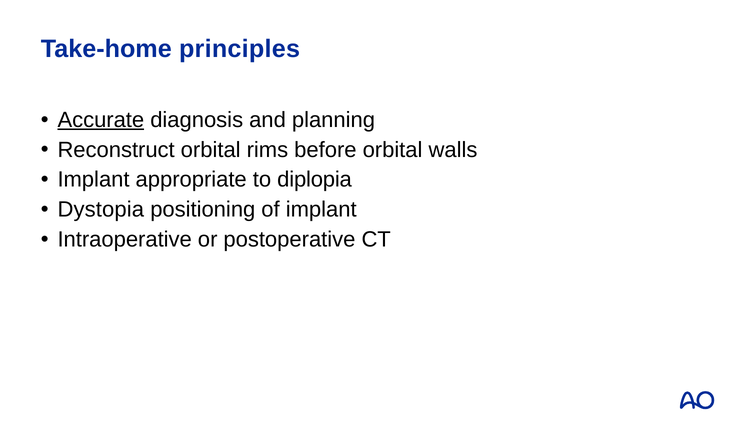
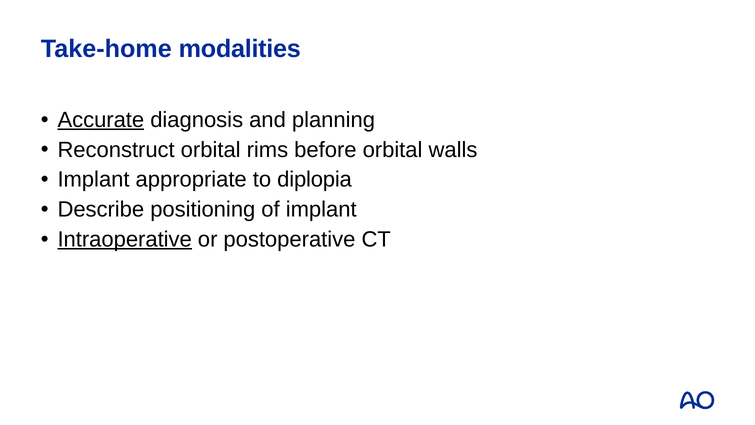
principles: principles -> modalities
Dystopia: Dystopia -> Describe
Intraoperative underline: none -> present
